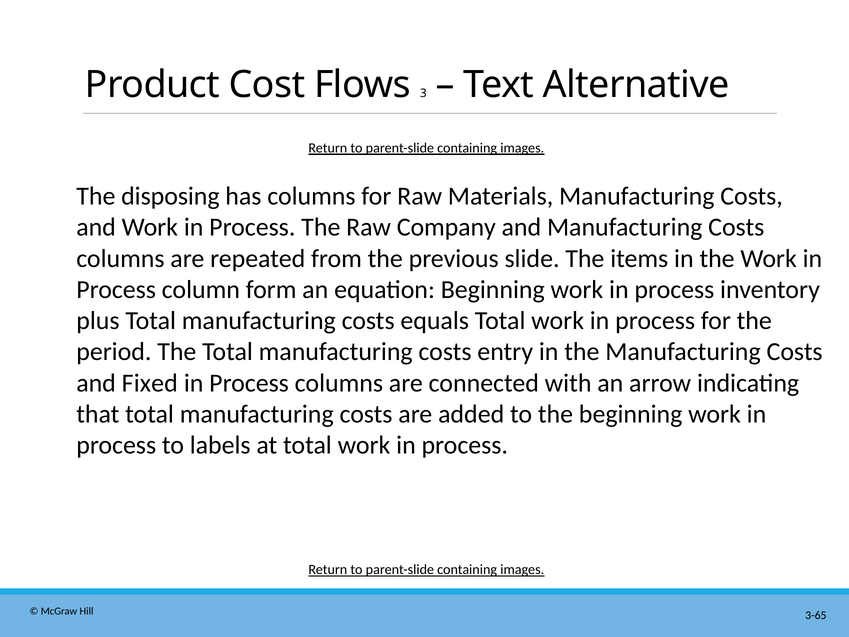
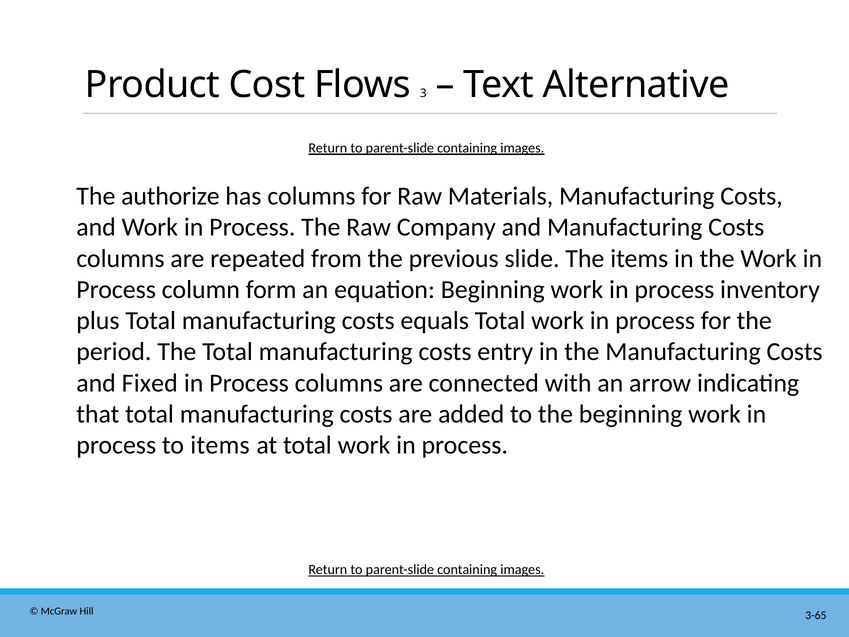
disposing: disposing -> authorize
to labels: labels -> items
